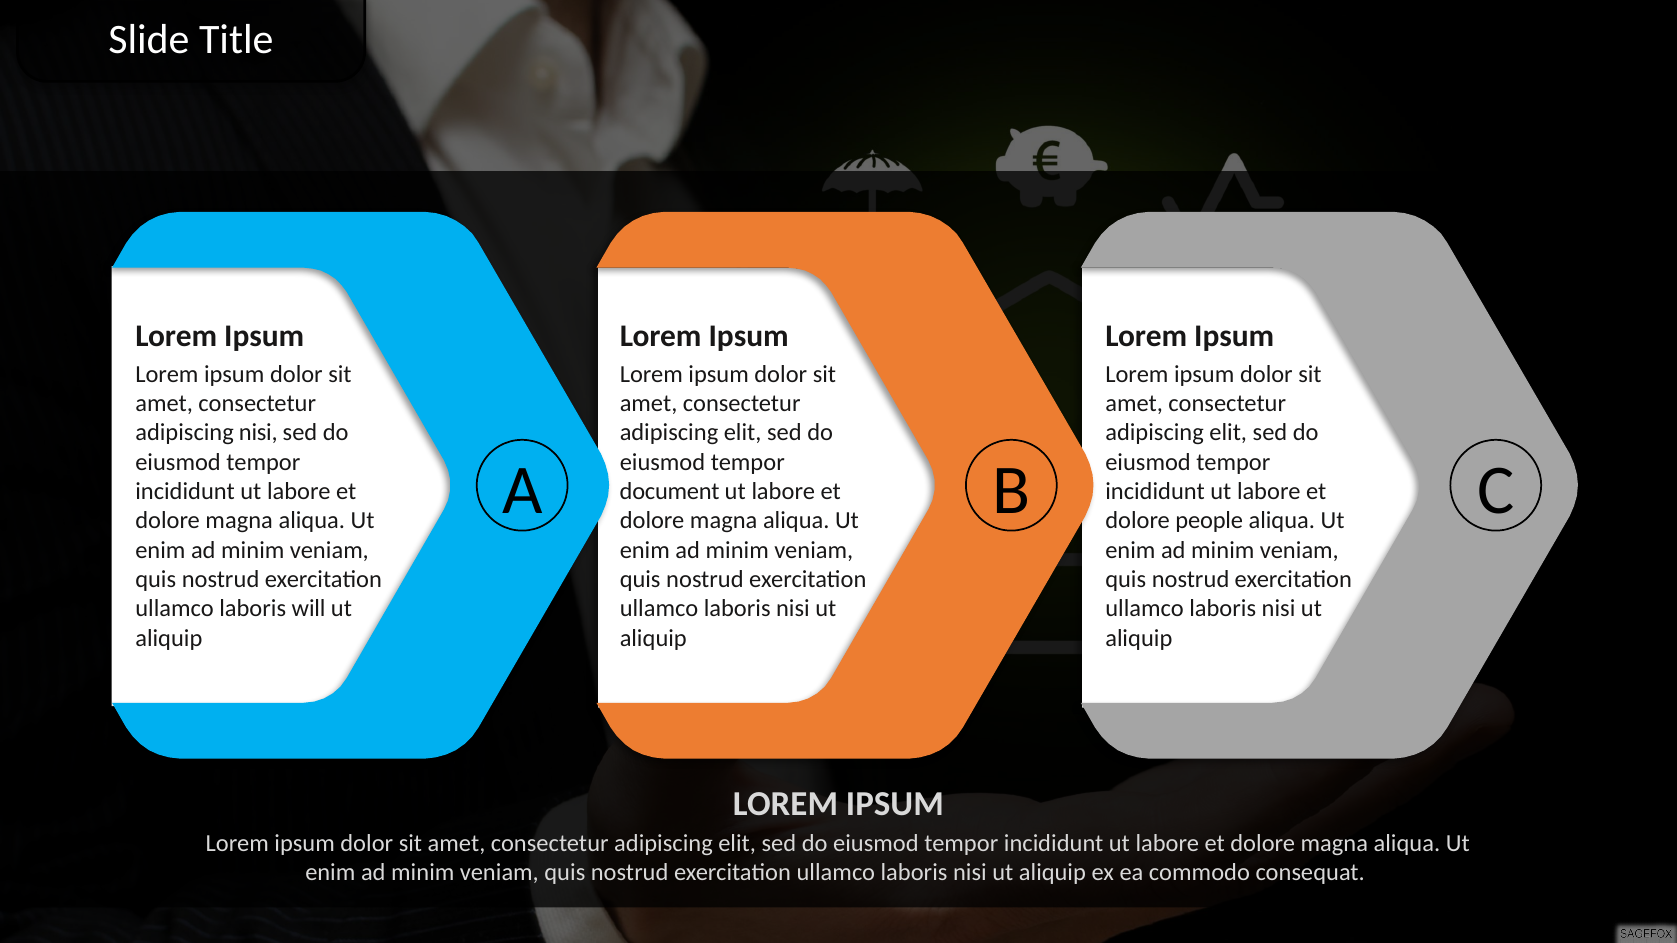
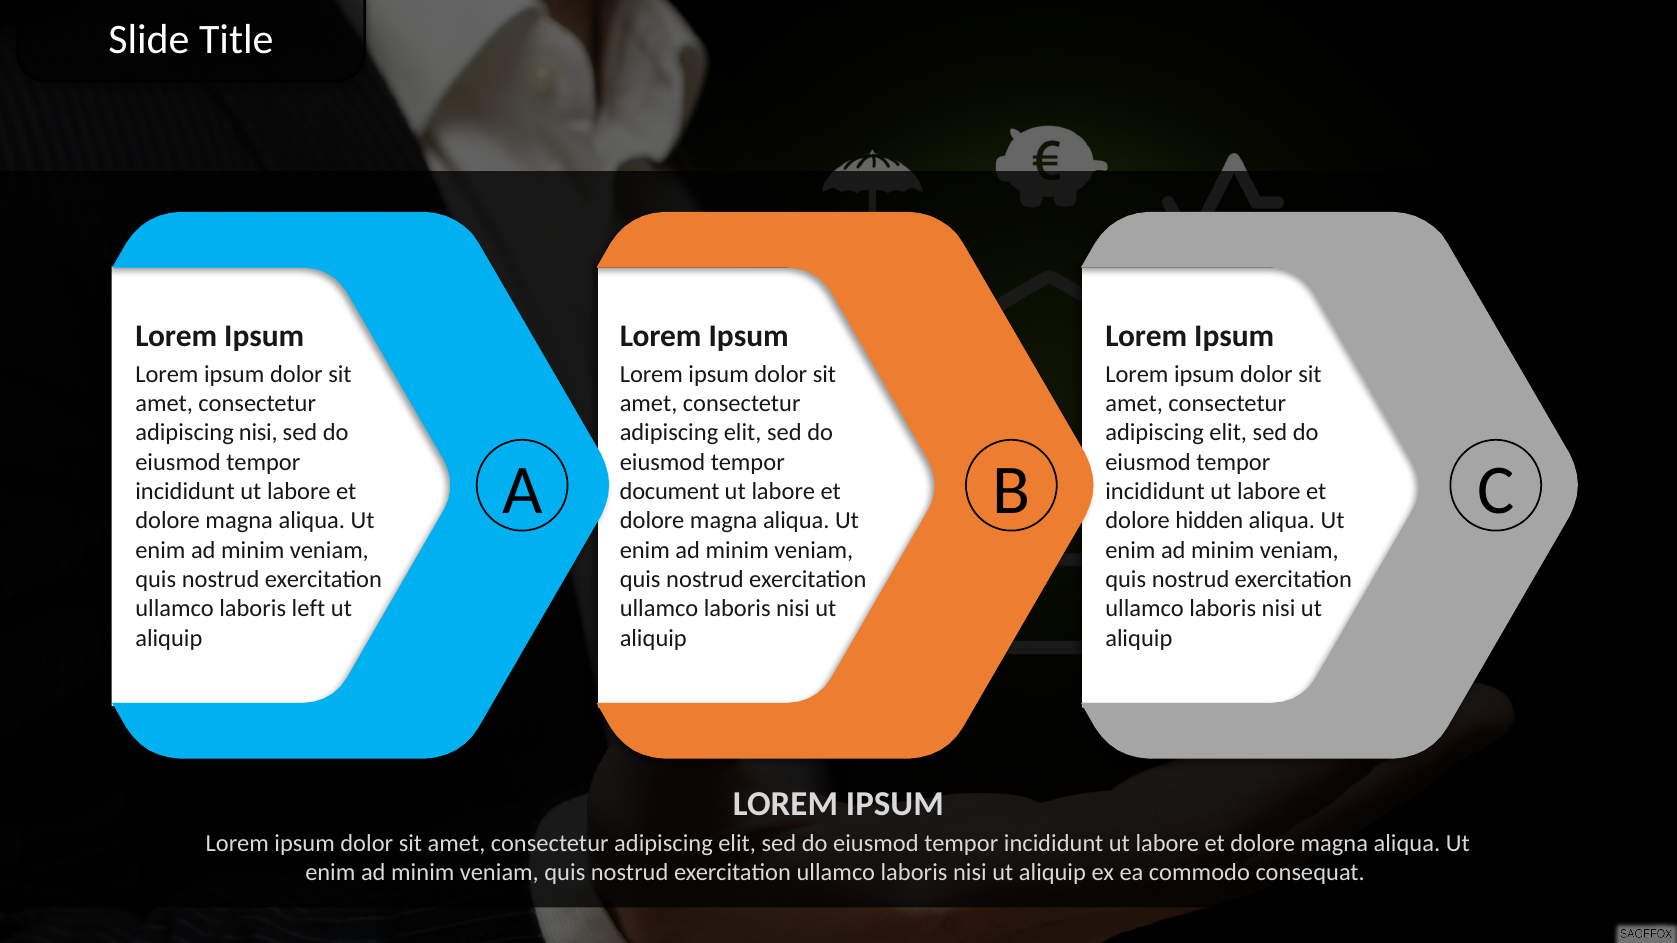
people: people -> hidden
will: will -> left
